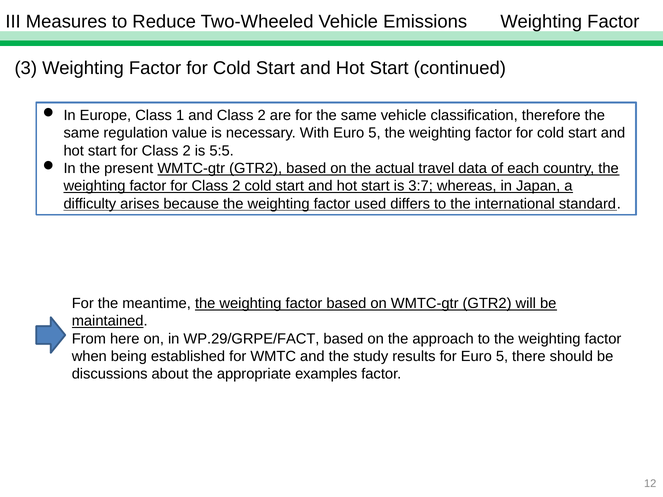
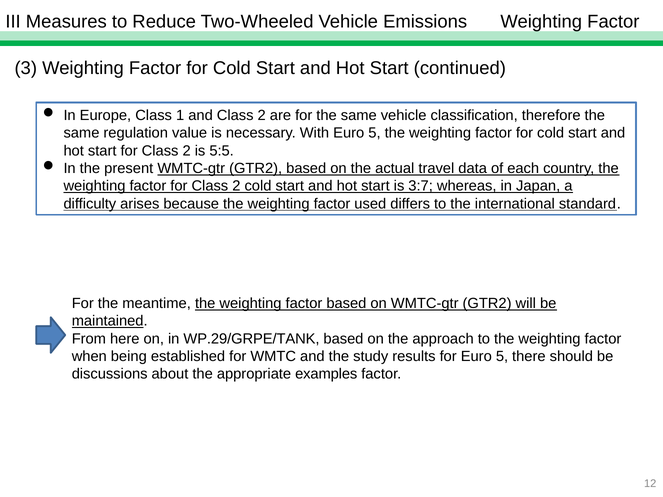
WP.29/GRPE/FACT: WP.29/GRPE/FACT -> WP.29/GRPE/TANK
